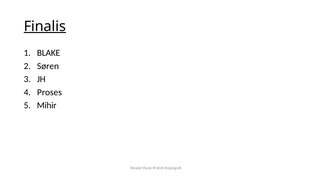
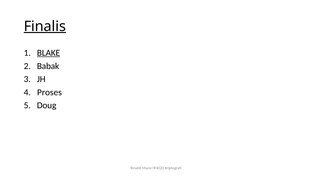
BLAKE underline: none -> present
Søren: Søren -> Babak
Mihir: Mihir -> Doug
